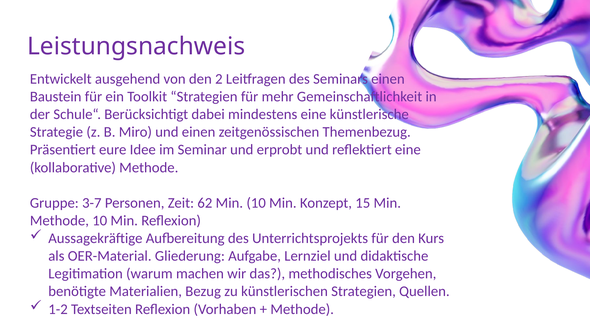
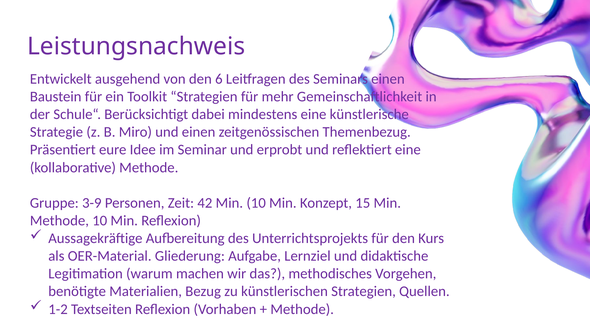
2: 2 -> 6
3-7: 3-7 -> 3-9
62: 62 -> 42
